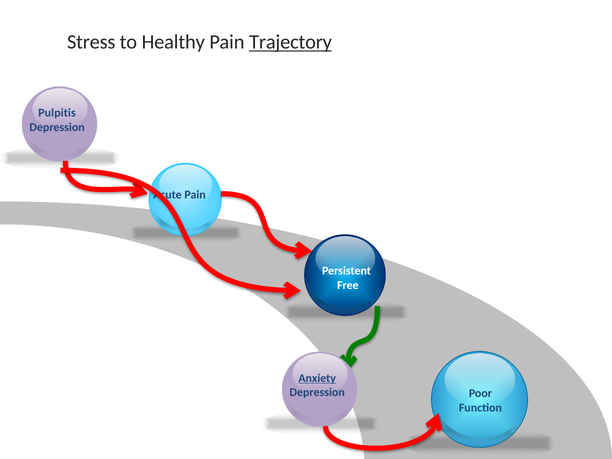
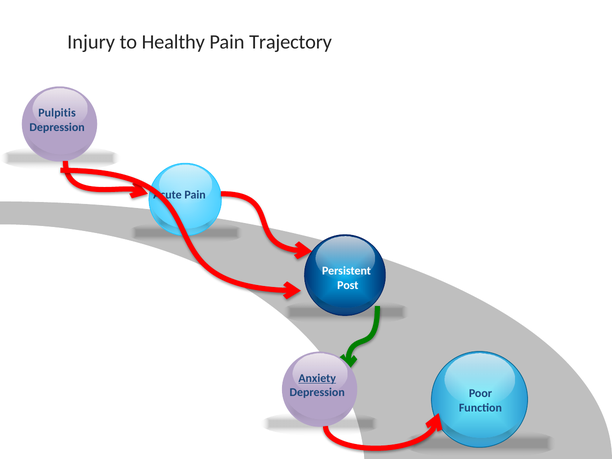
Stress: Stress -> Injury
Trajectory underline: present -> none
Free: Free -> Post
